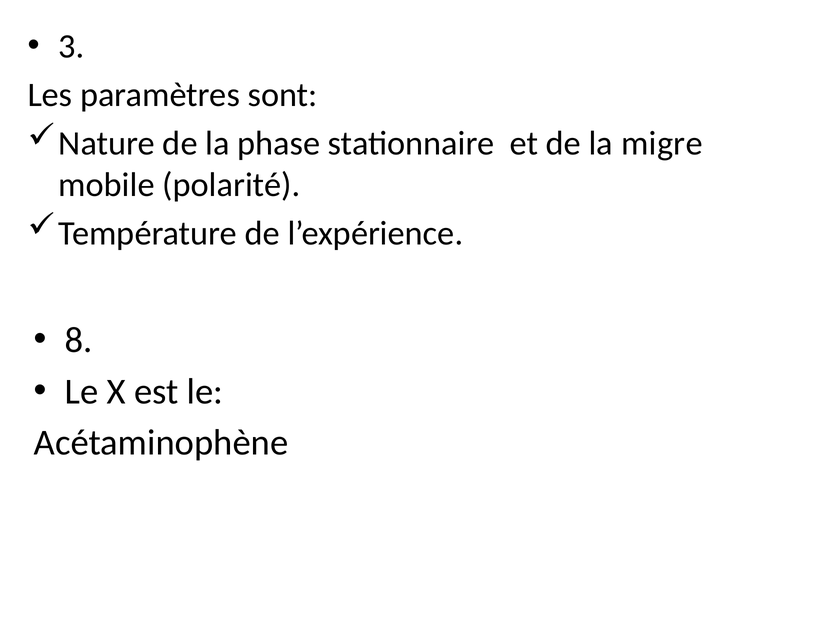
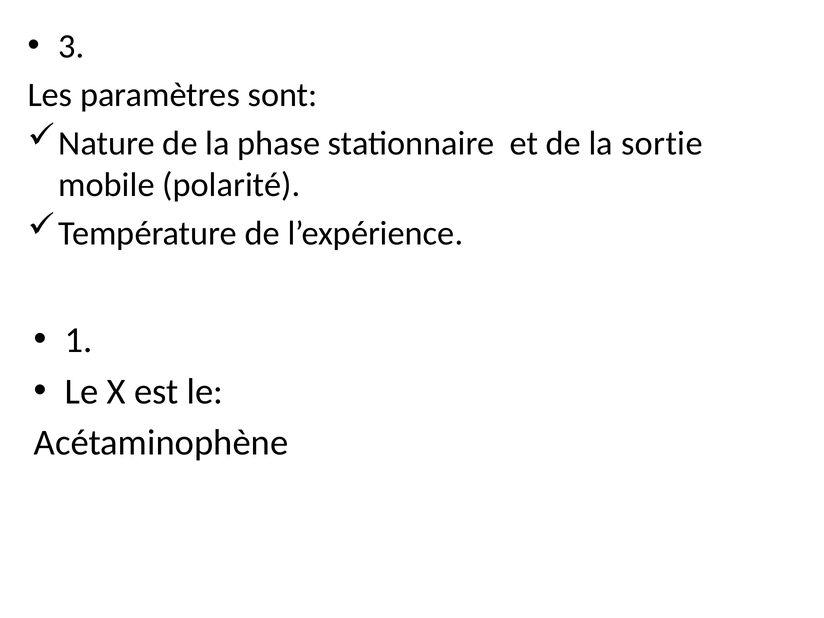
migre: migre -> sortie
8: 8 -> 1
